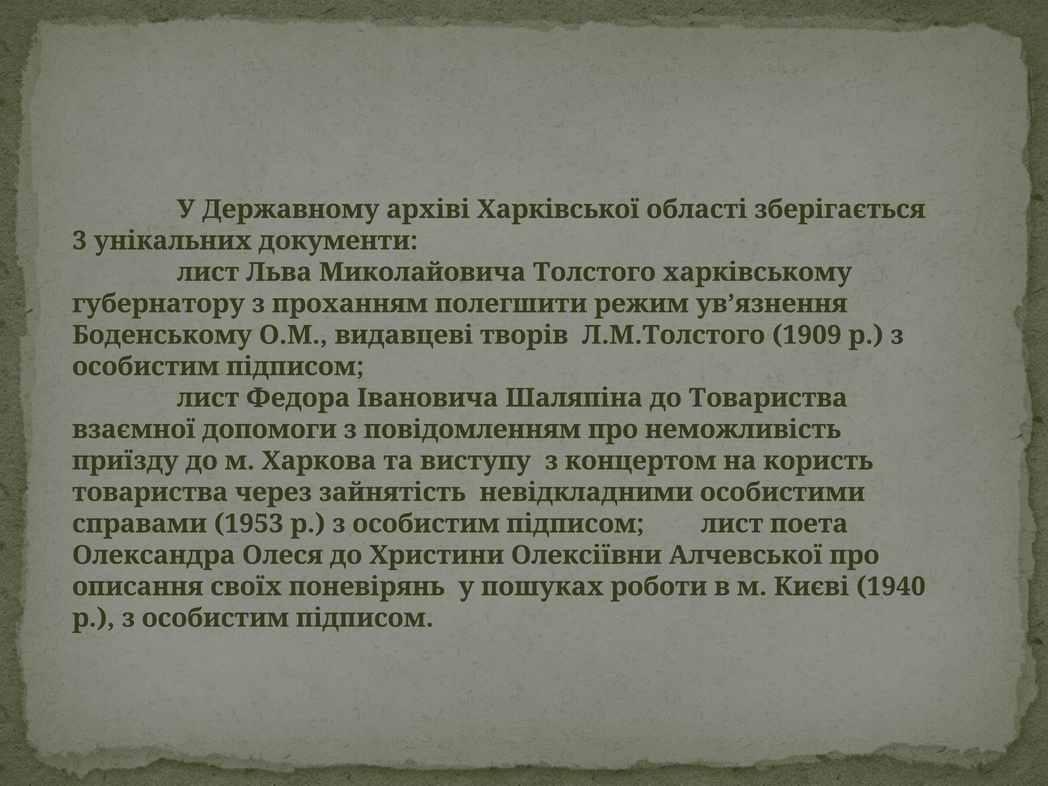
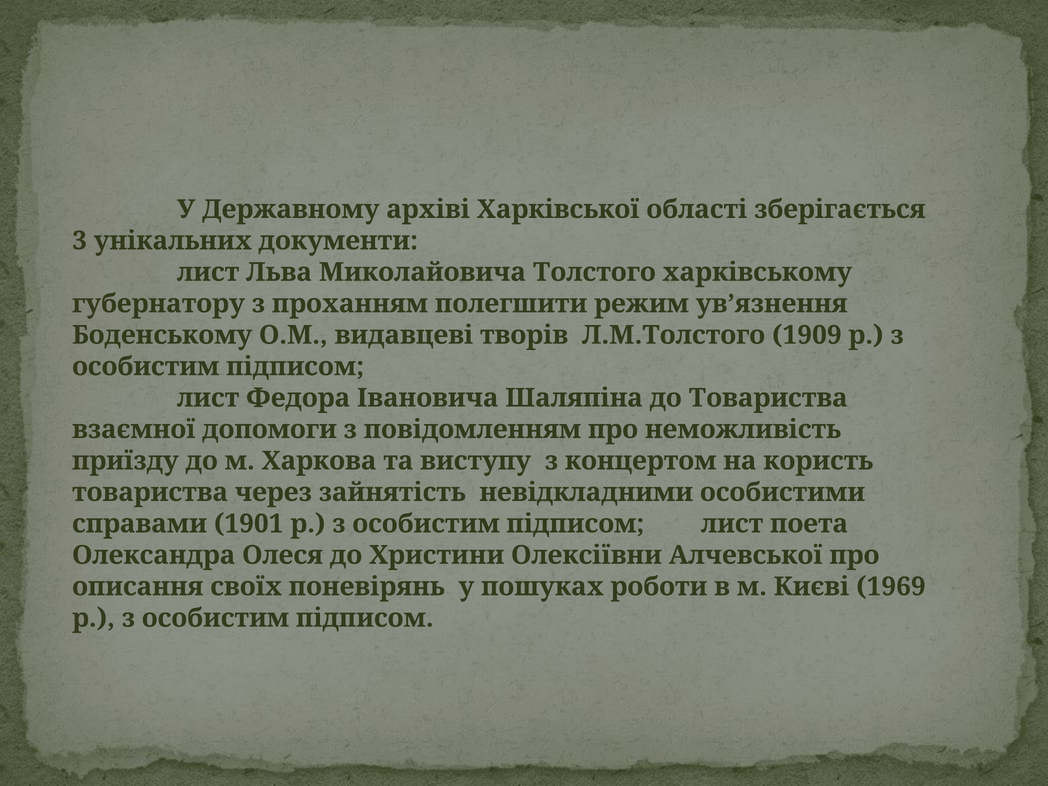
1953: 1953 -> 1901
1940: 1940 -> 1969
